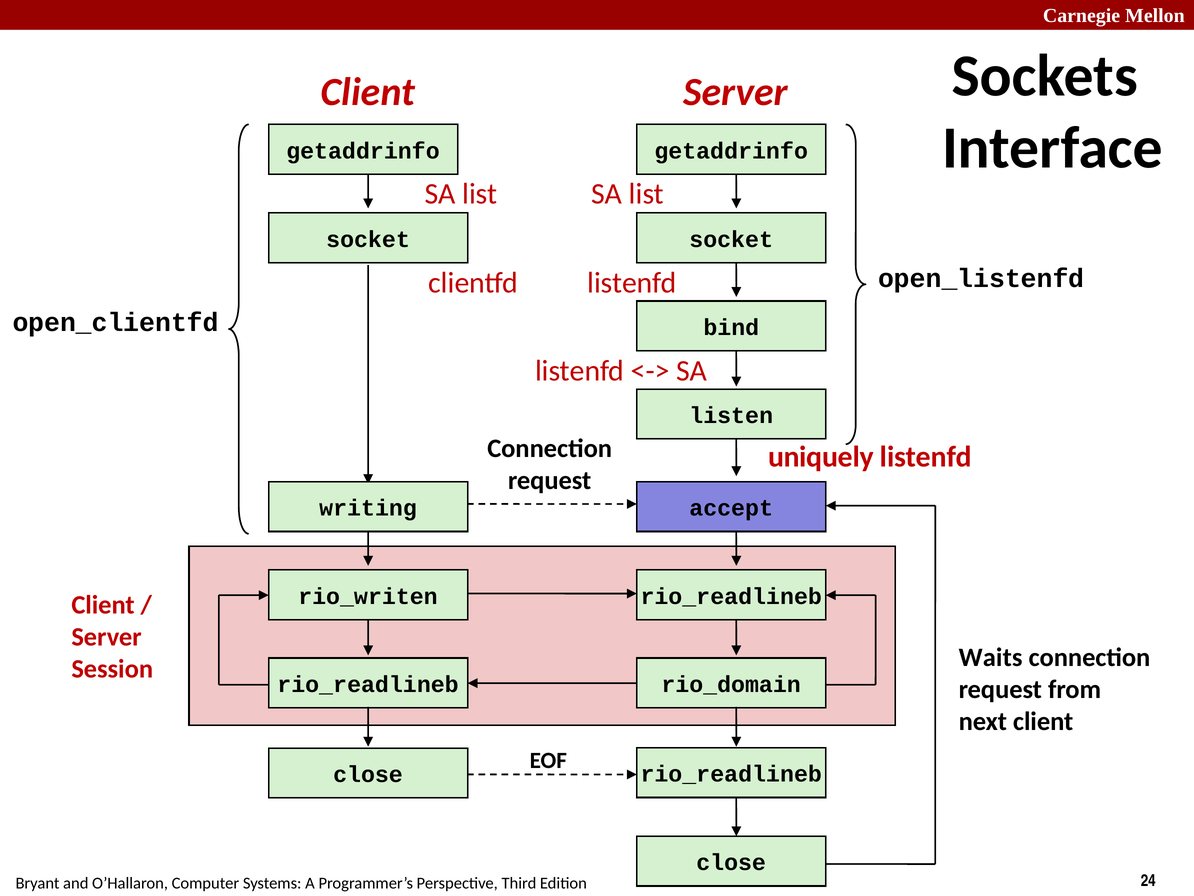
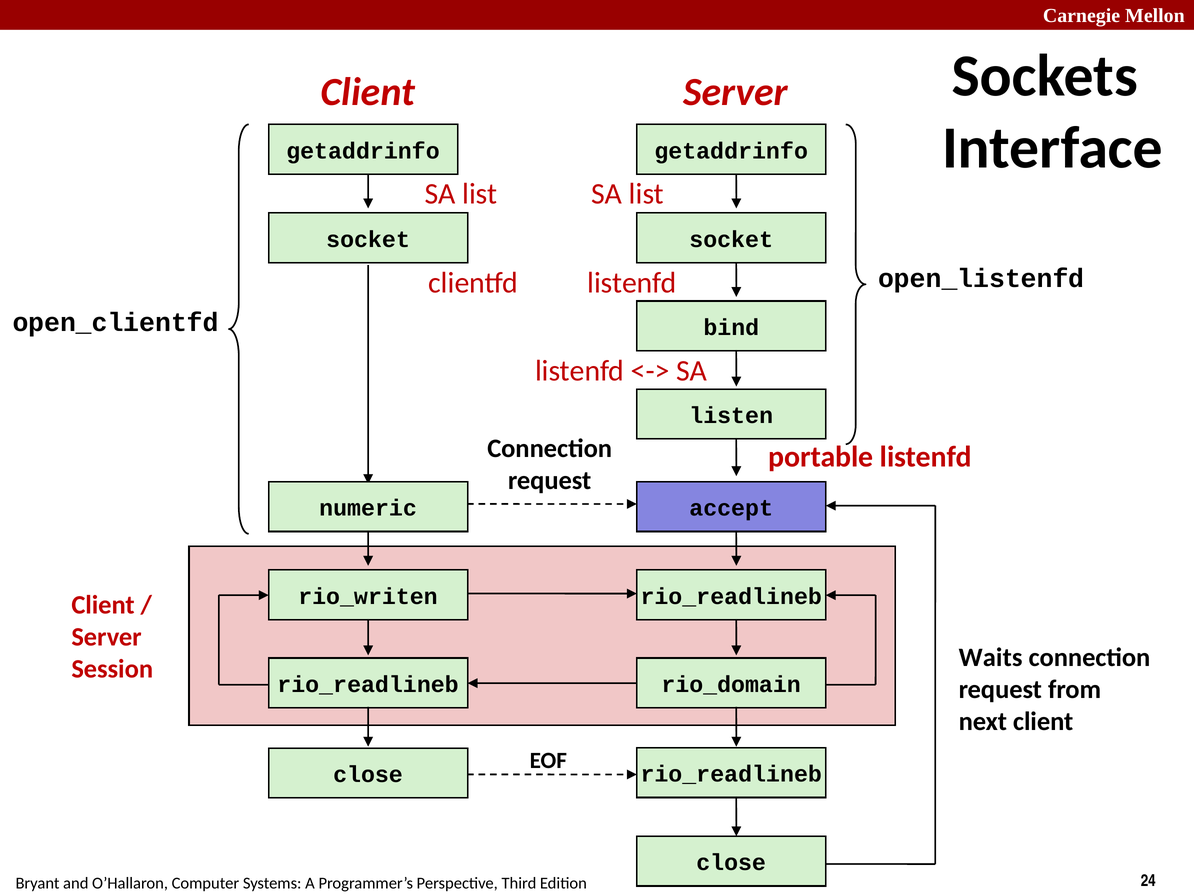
uniquely: uniquely -> portable
writing: writing -> numeric
